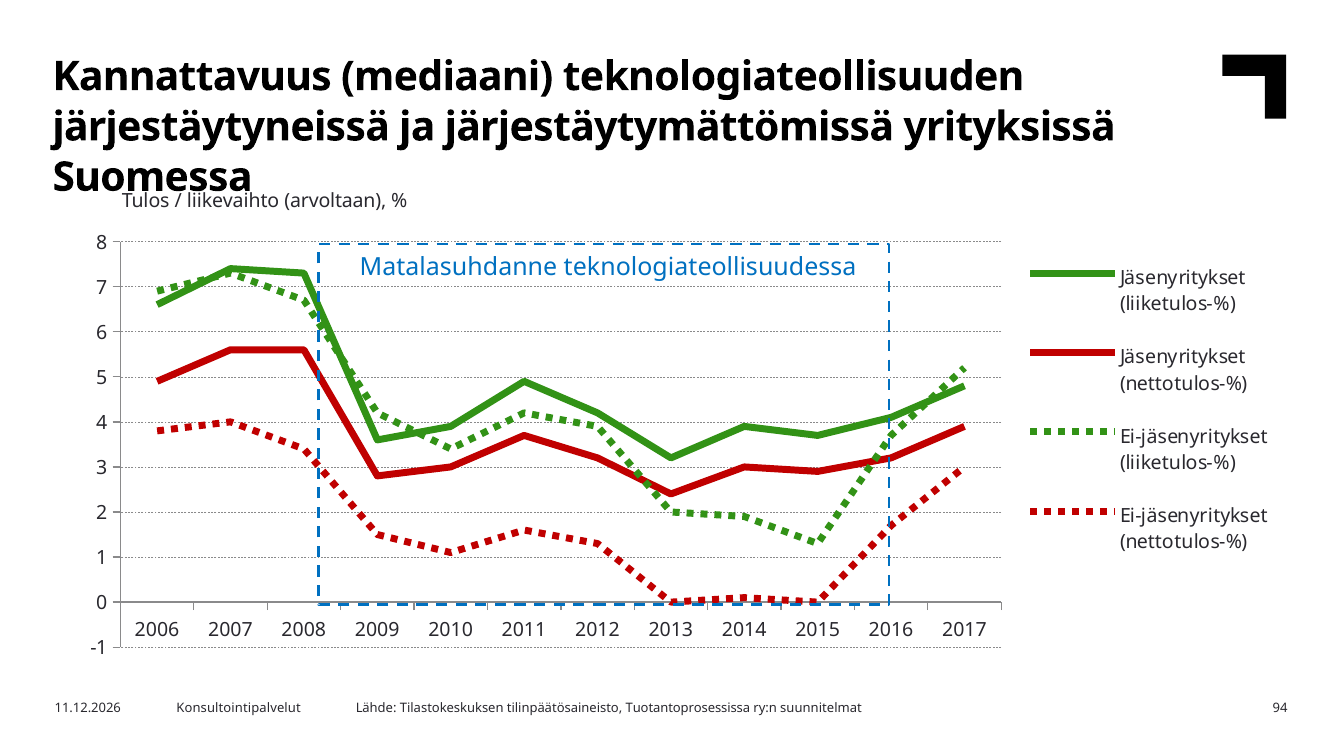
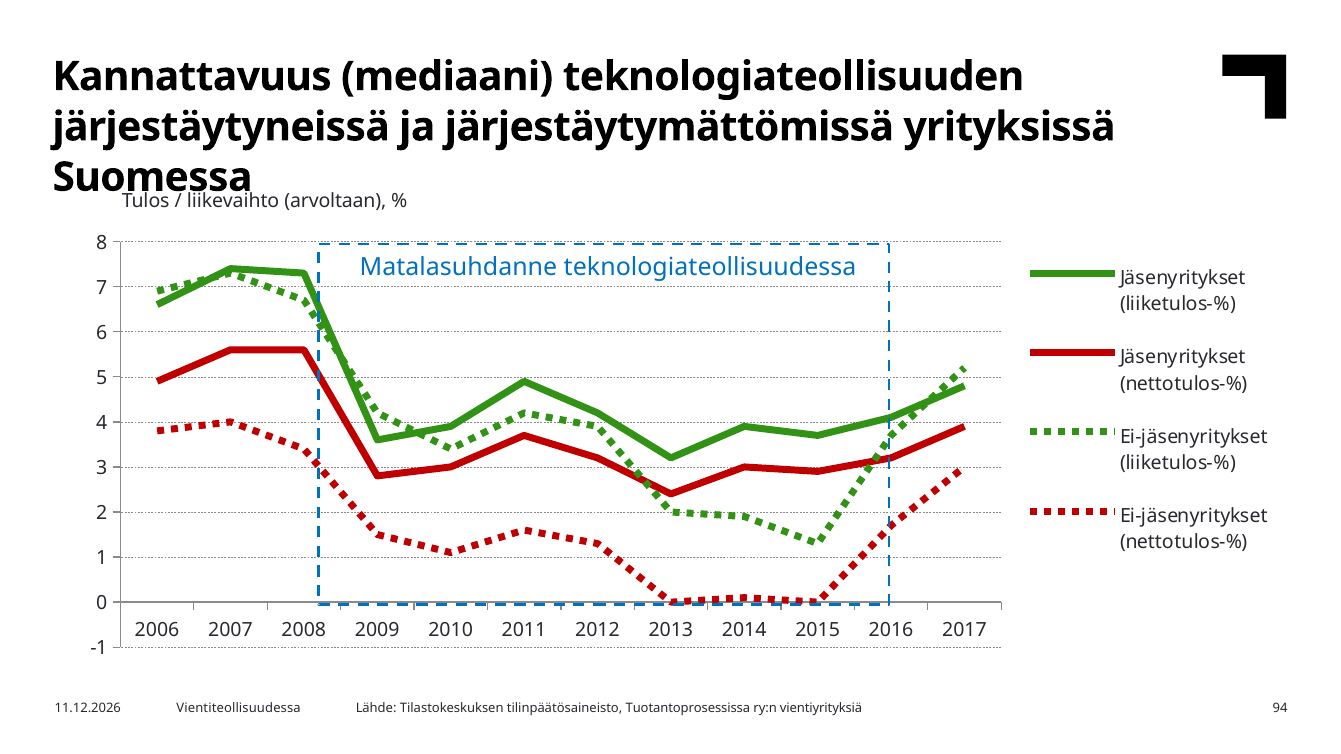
Konsultointipalvelut: Konsultointipalvelut -> Vientiteollisuudessa
suunnitelmat: suunnitelmat -> vientiyrityksiä
